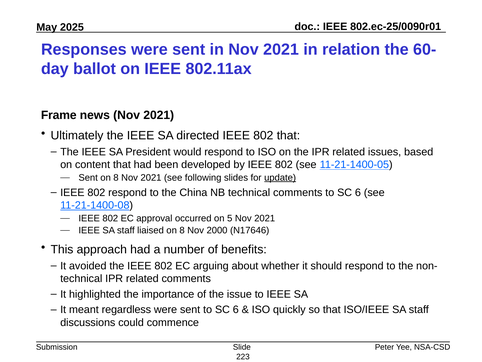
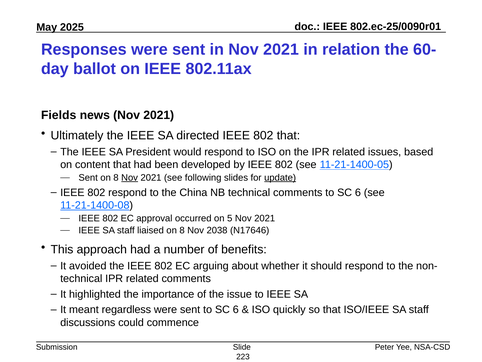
Frame: Frame -> Fields
Nov at (130, 177) underline: none -> present
2000: 2000 -> 2038
